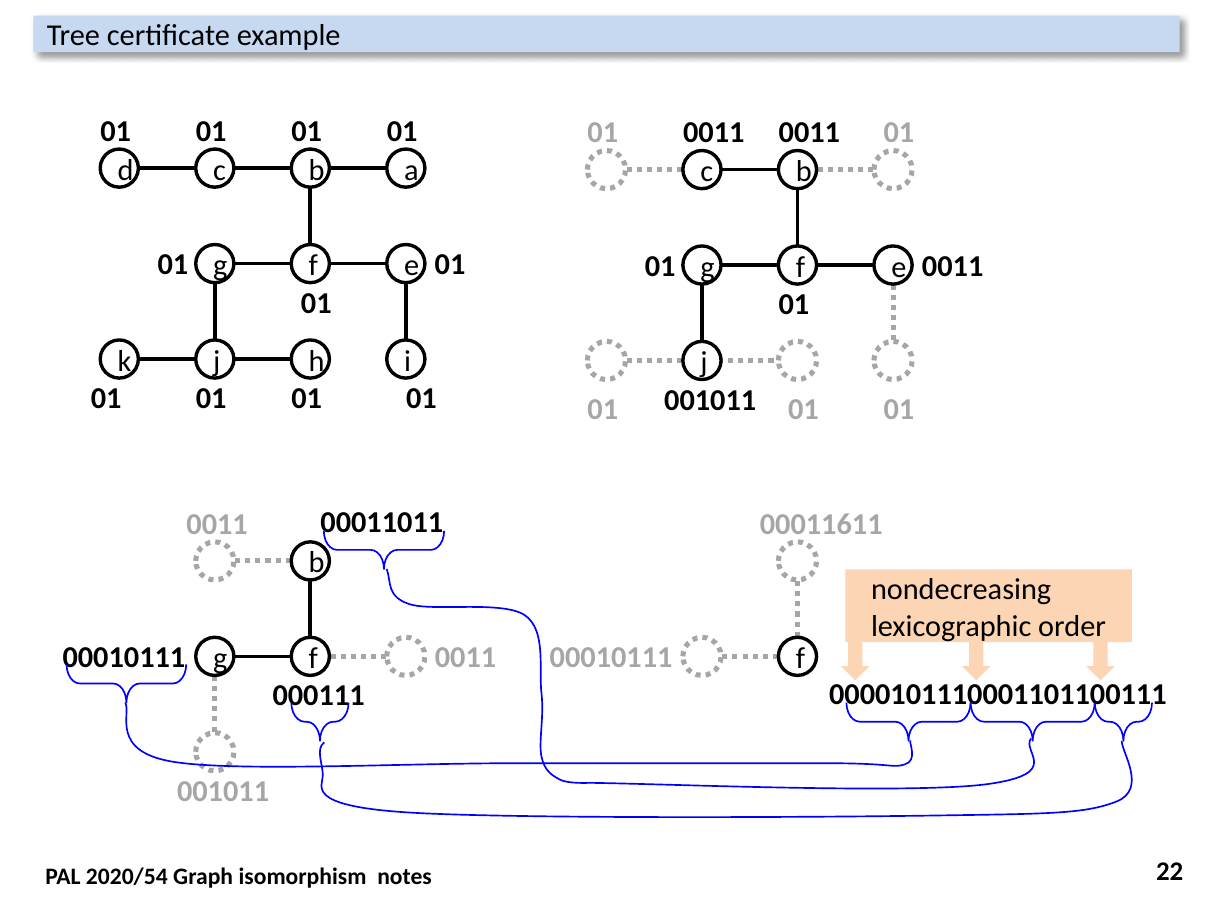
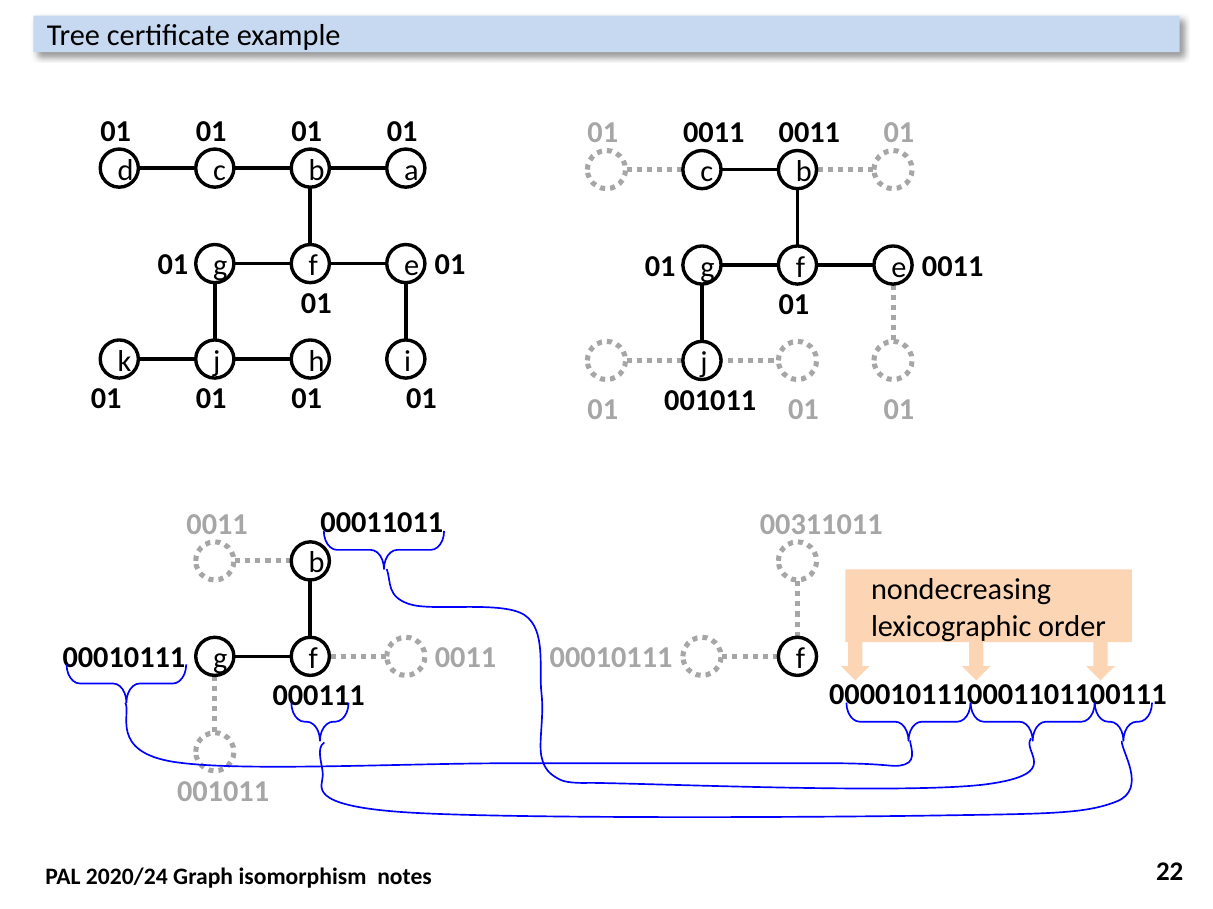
00011611: 00011611 -> 00311011
2020/54: 2020/54 -> 2020/24
